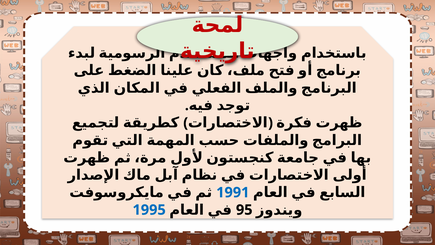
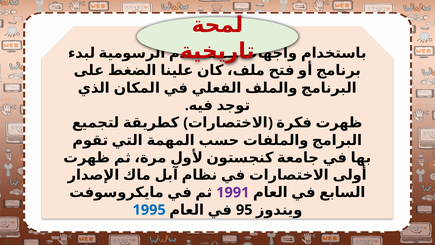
1991 colour: blue -> purple
